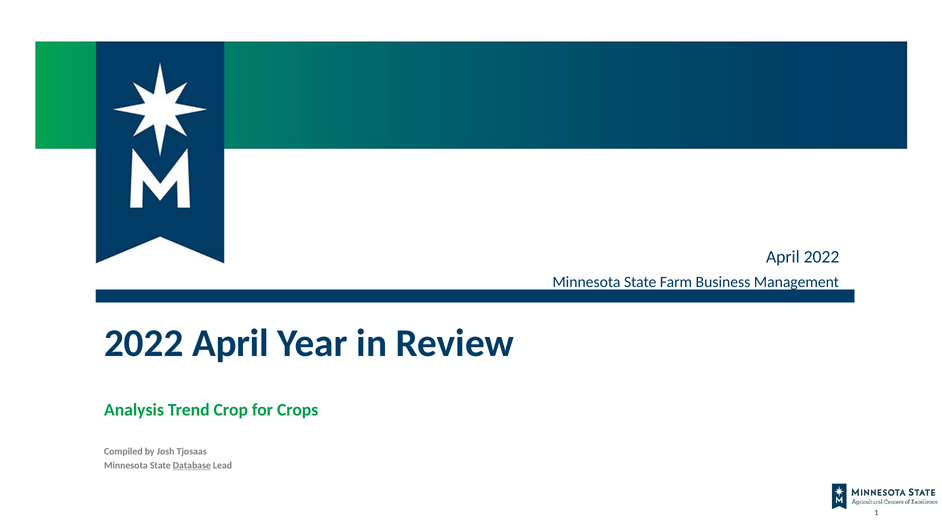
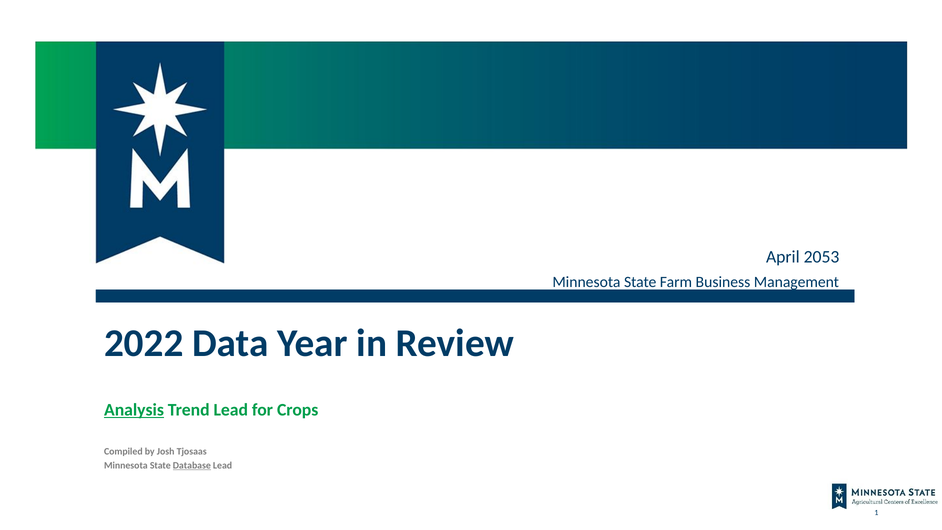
April 2022: 2022 -> 2053
2022 April: April -> Data
Analysis underline: none -> present
Trend Crop: Crop -> Lead
